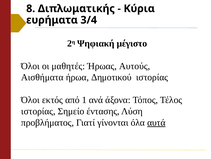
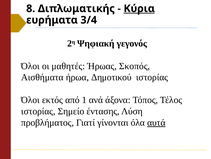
Κύρια underline: none -> present
μέγιστο: μέγιστο -> γεγονός
Αυτούς: Αυτούς -> Σκοπός
